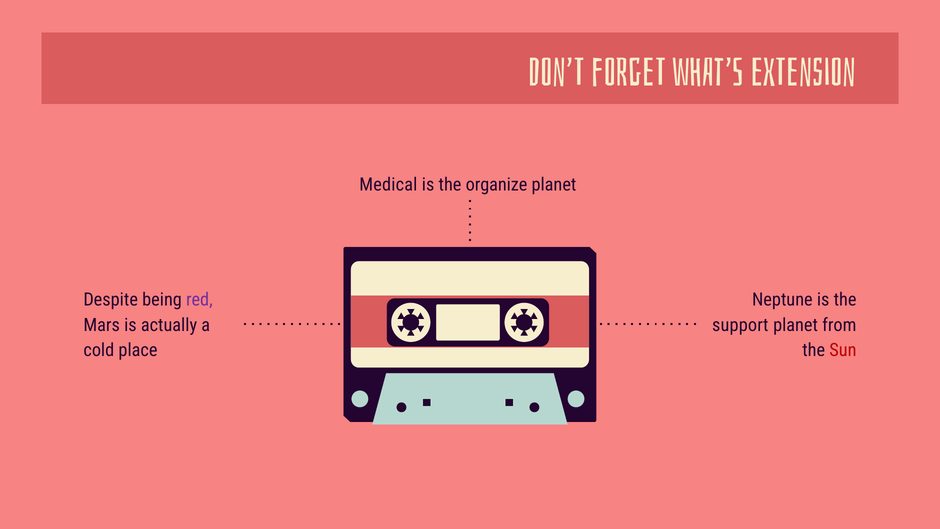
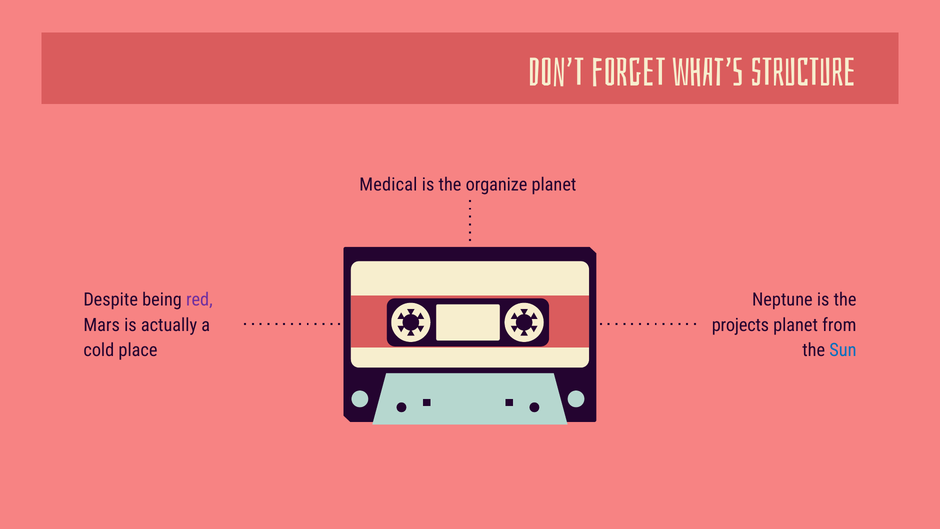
EXTENSION: EXTENSION -> STRUCTURE
support: support -> projects
Sun colour: red -> blue
